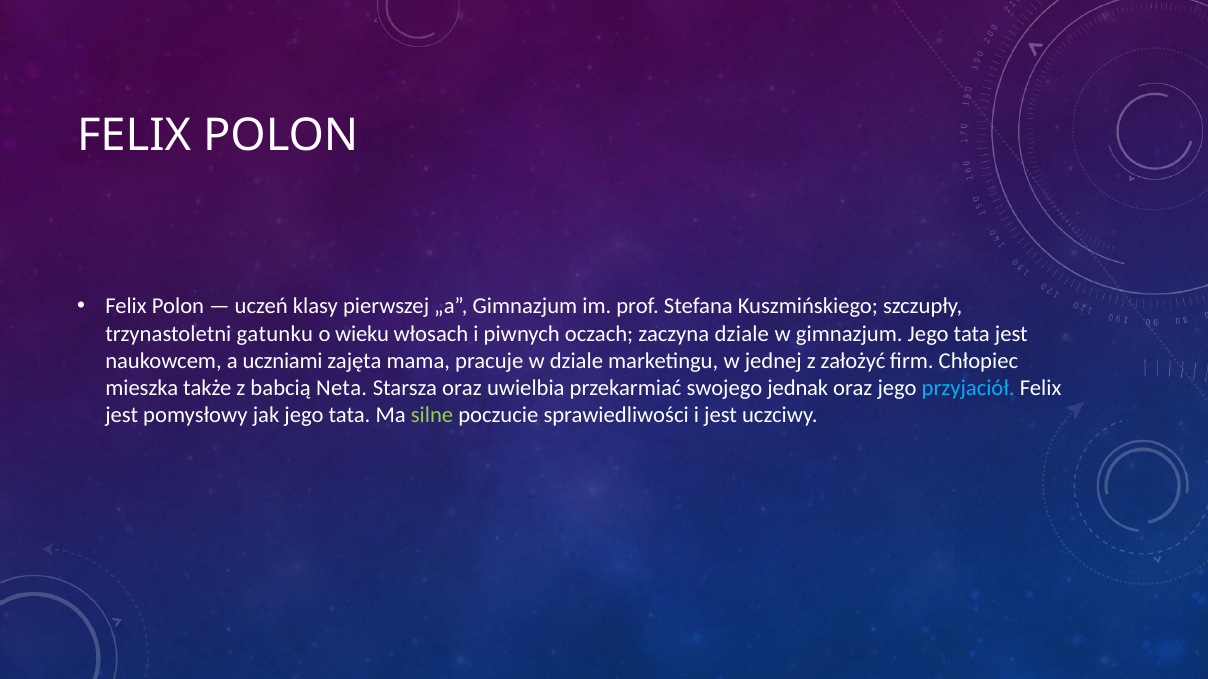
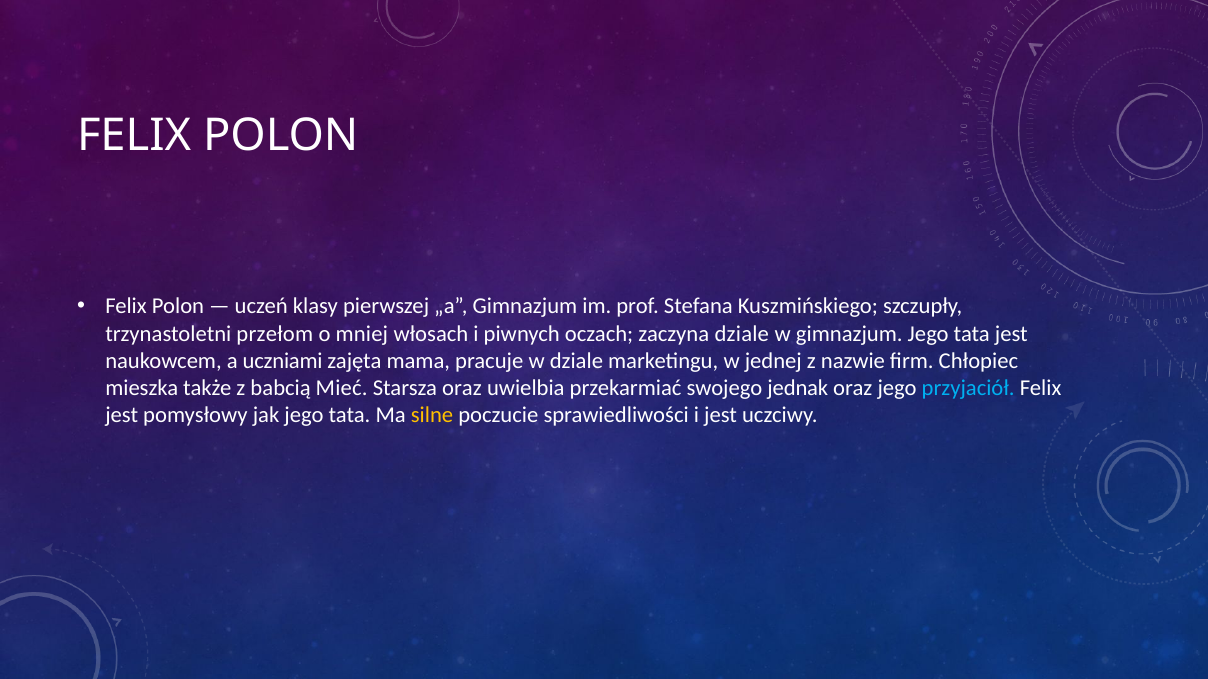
gatunku: gatunku -> przełom
wieku: wieku -> mniej
założyć: założyć -> nazwie
Neta: Neta -> Mieć
silne colour: light green -> yellow
